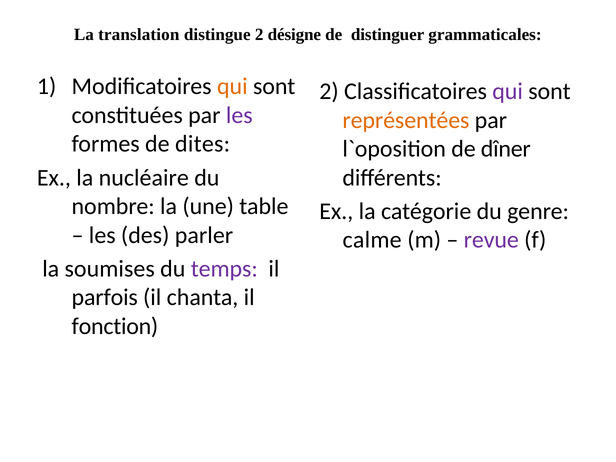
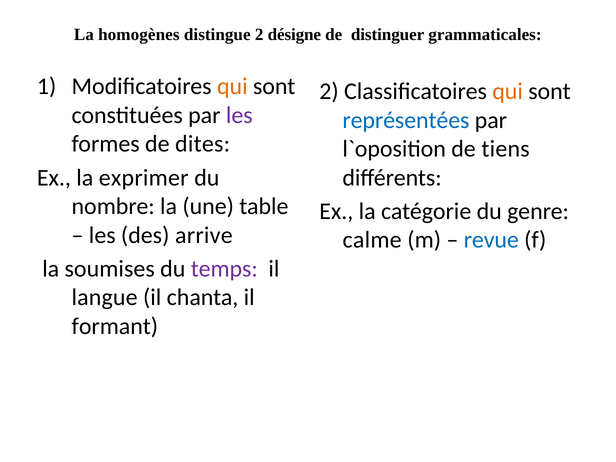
translation: translation -> homogènes
qui at (508, 91) colour: purple -> orange
représentées colour: orange -> blue
dîner: dîner -> tiens
nucléaire: nucléaire -> exprimer
parler: parler -> arrive
revue colour: purple -> blue
parfois: parfois -> langue
fonction: fonction -> formant
